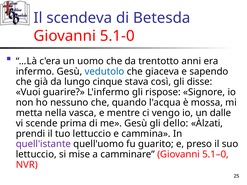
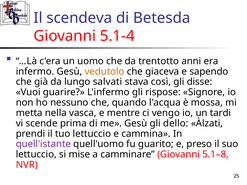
5.1-0: 5.1-0 -> 5.1-4
vedutolo colour: blue -> orange
cinque: cinque -> salvati
dalle: dalle -> tardi
5.1–0: 5.1–0 -> 5.1–8
